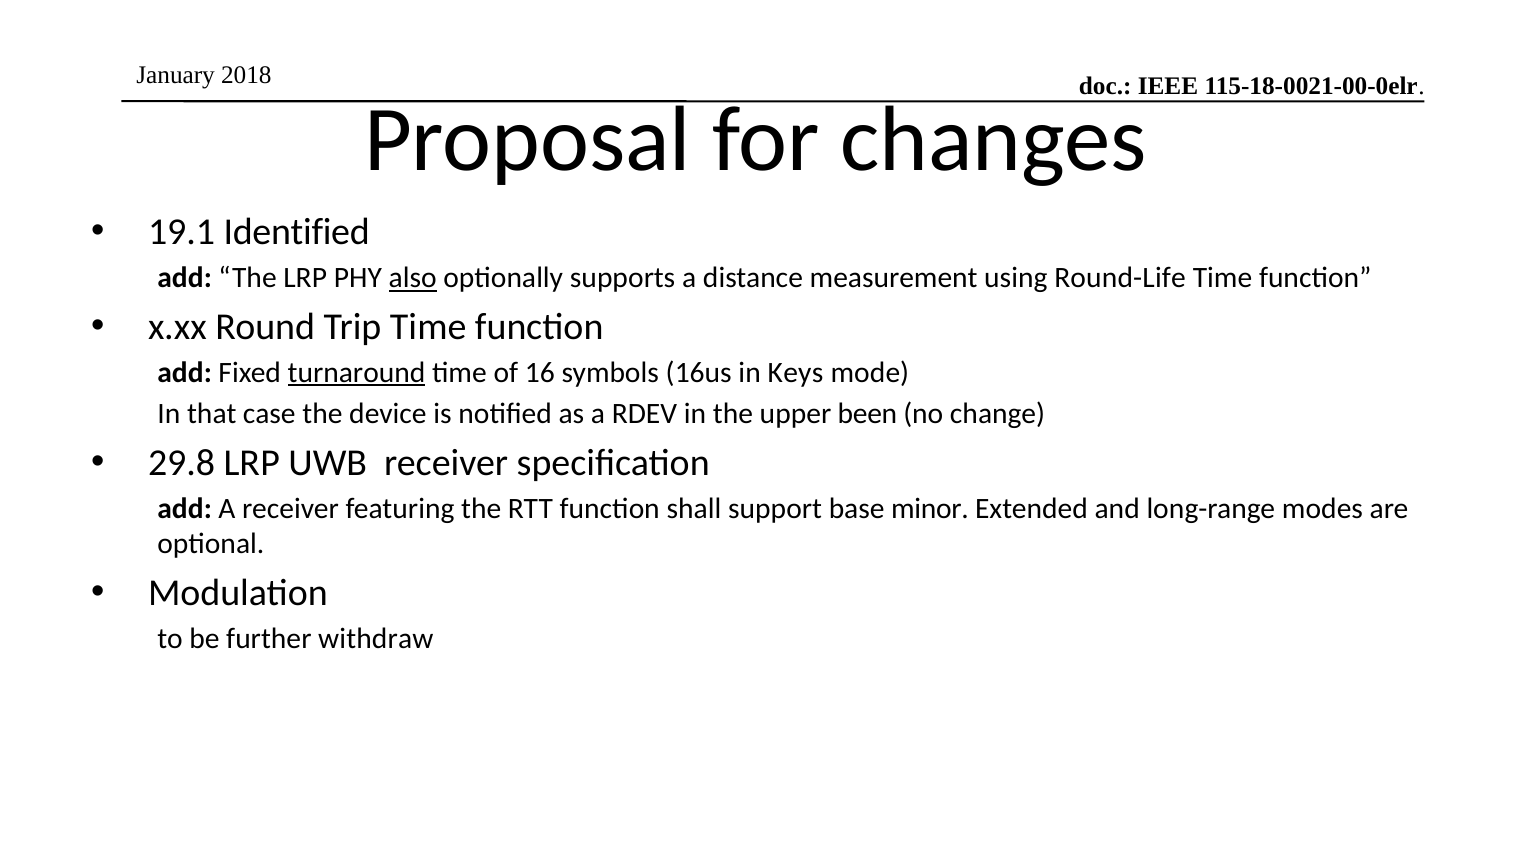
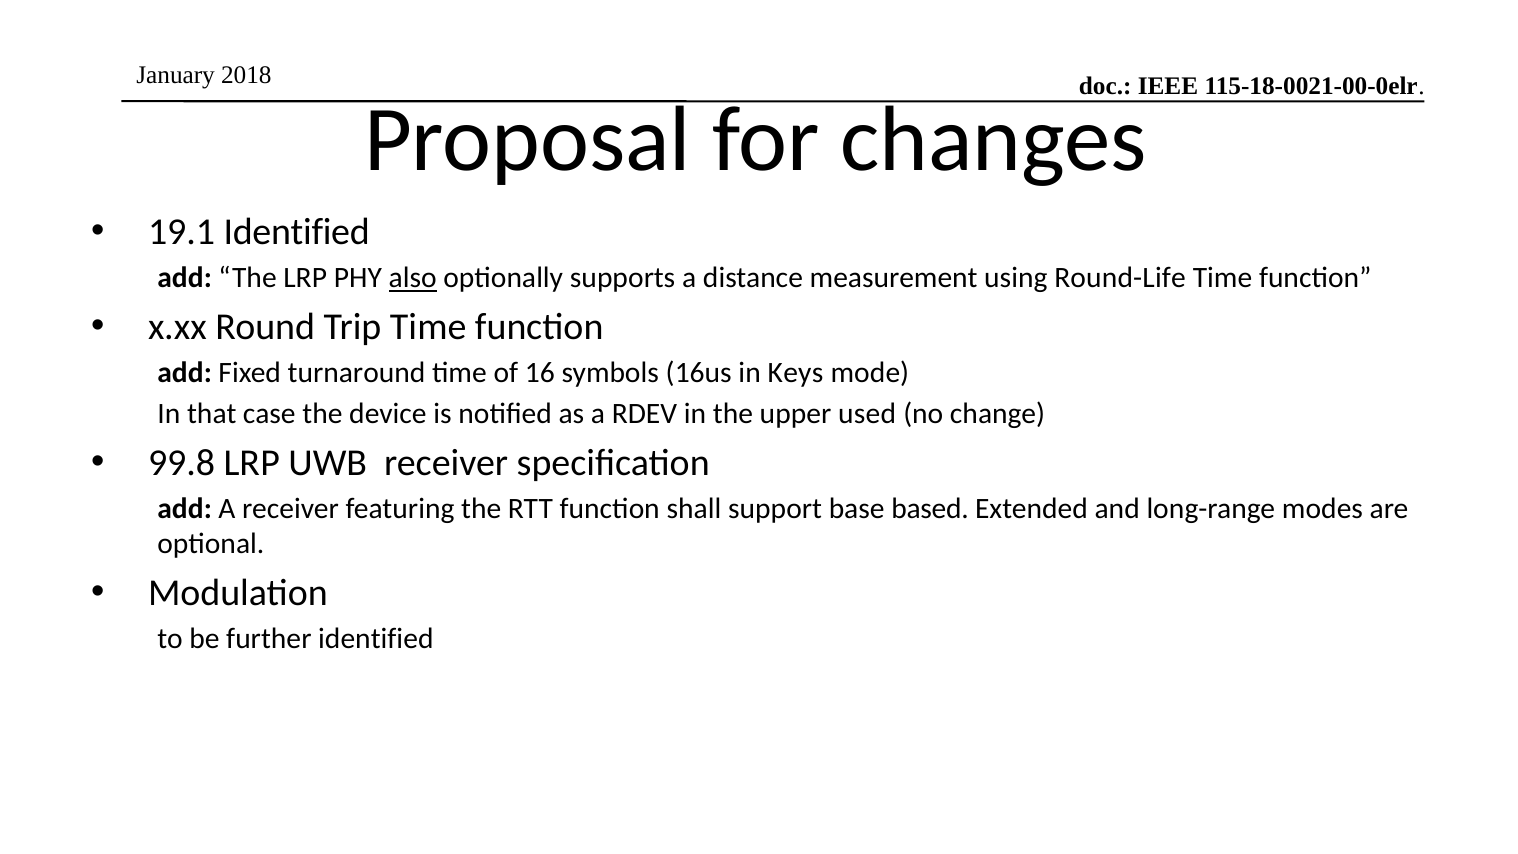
turnaround underline: present -> none
been: been -> used
29.8: 29.8 -> 99.8
minor: minor -> based
further withdraw: withdraw -> identified
